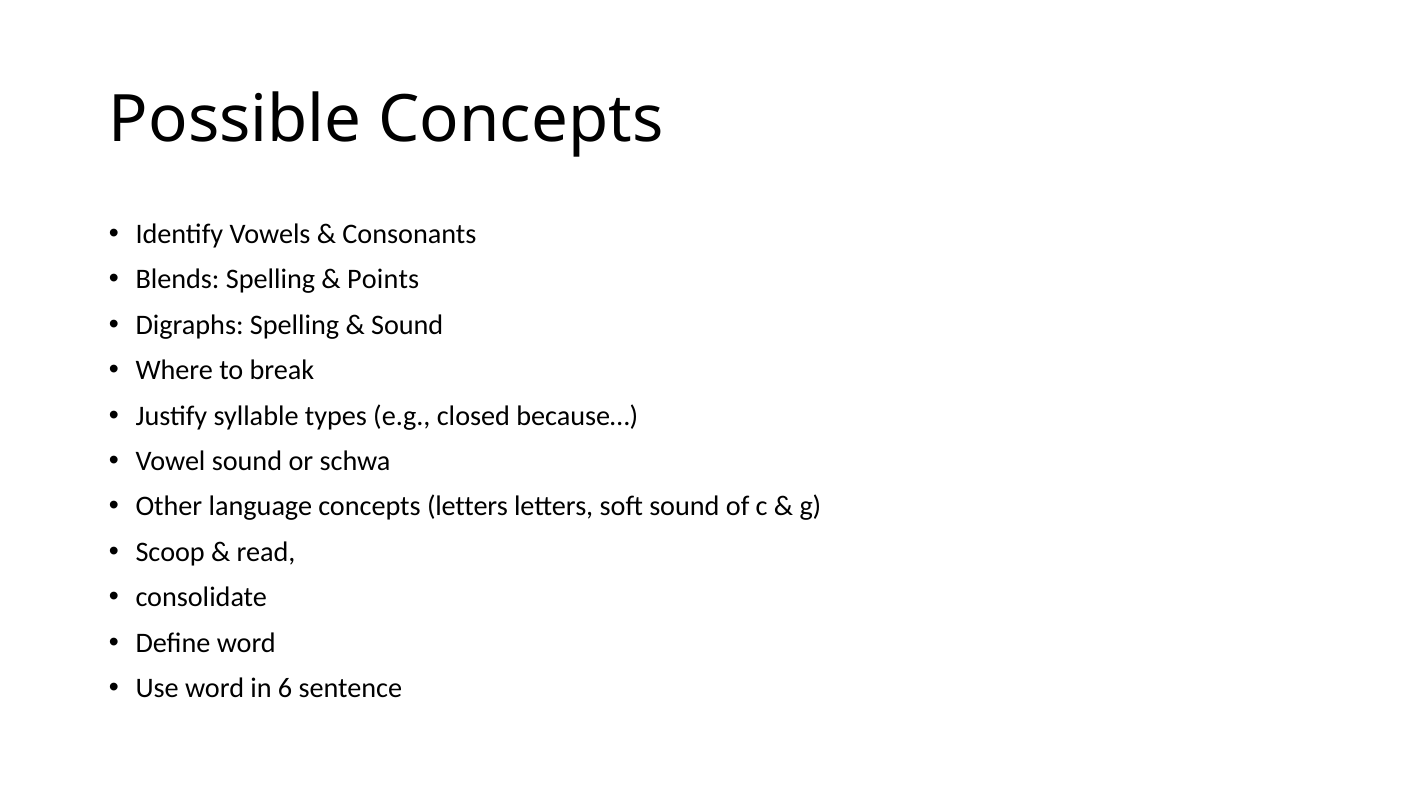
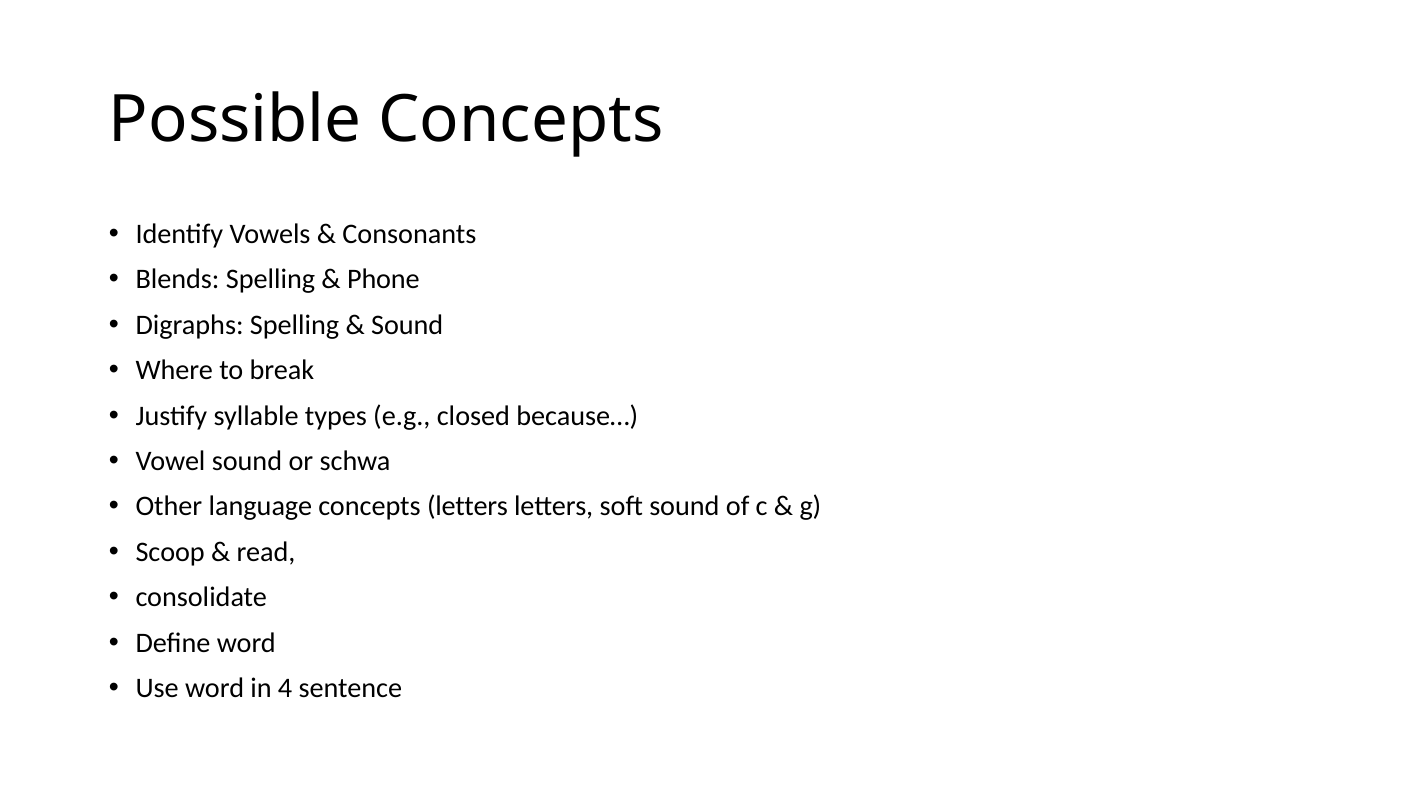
Points: Points -> Phone
6: 6 -> 4
